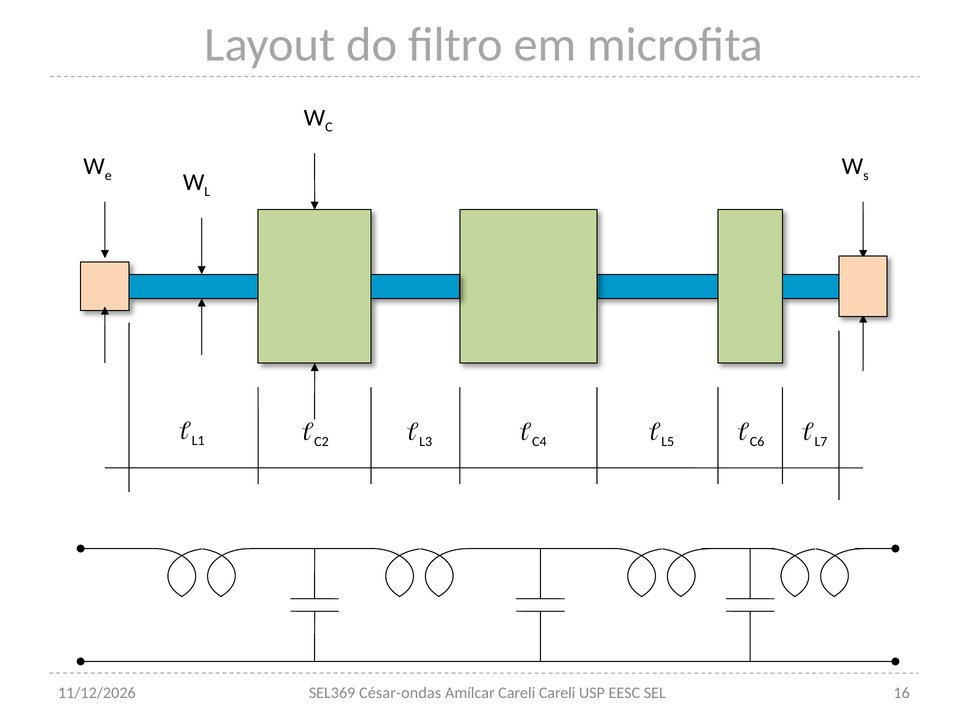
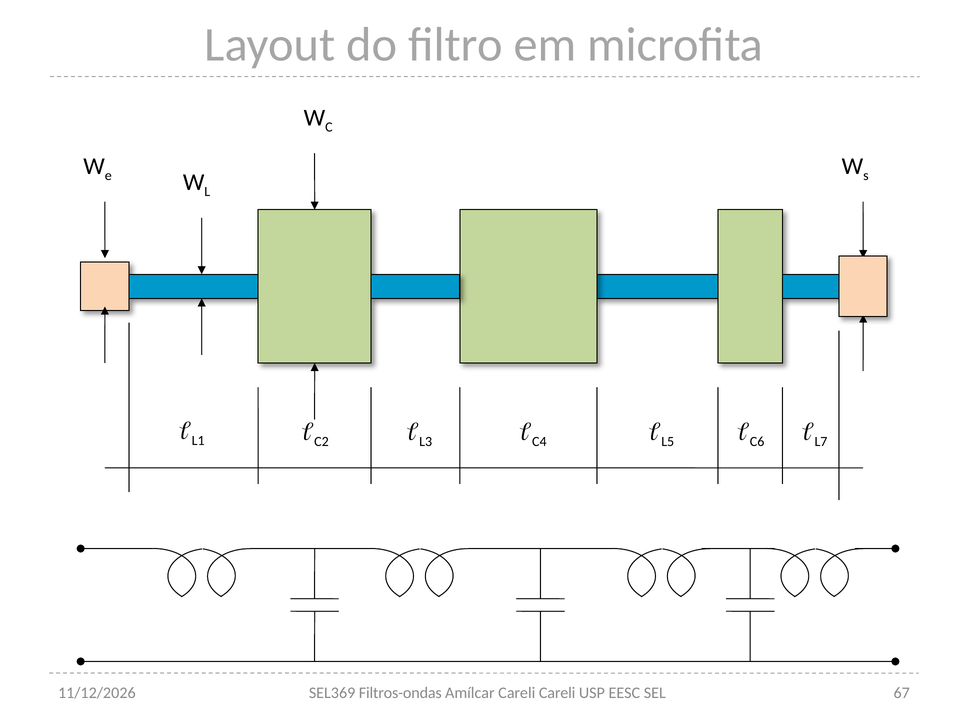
César-ondas: César-ondas -> Filtros-ondas
16: 16 -> 67
